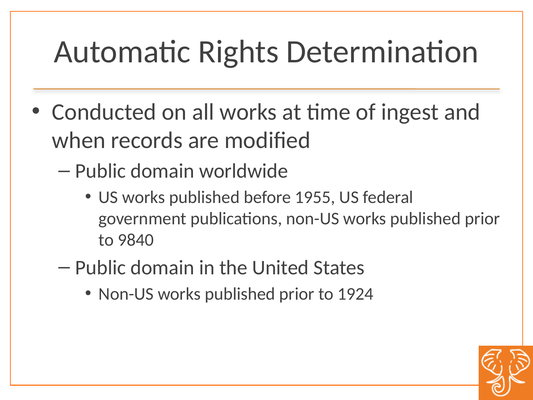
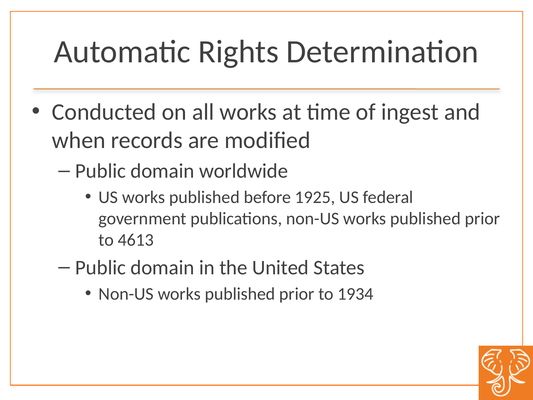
1955: 1955 -> 1925
9840: 9840 -> 4613
1924: 1924 -> 1934
